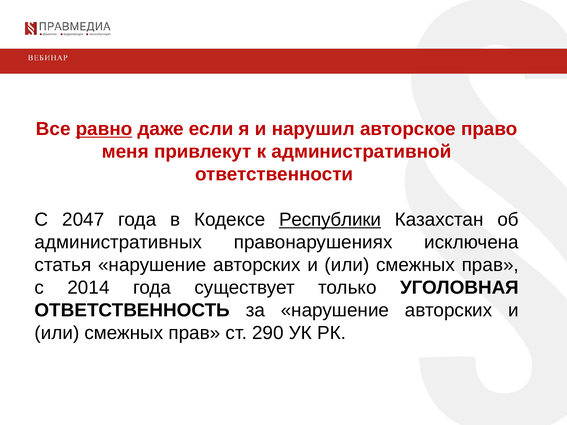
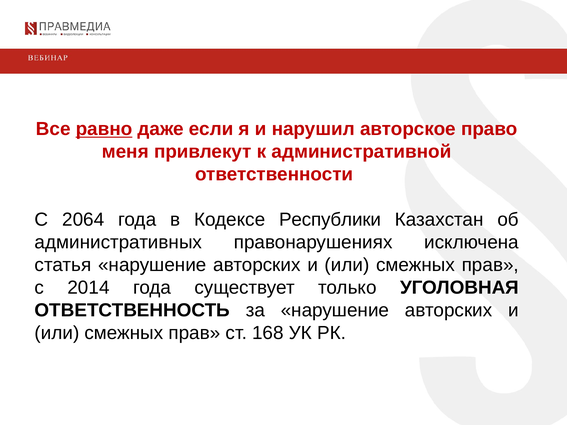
2047: 2047 -> 2064
Республики underline: present -> none
290: 290 -> 168
